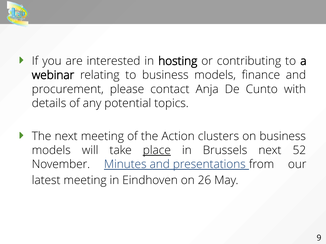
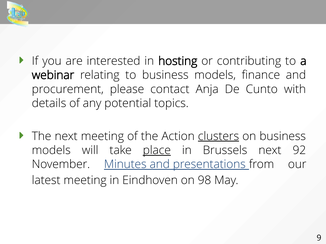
clusters underline: none -> present
52: 52 -> 92
26: 26 -> 98
